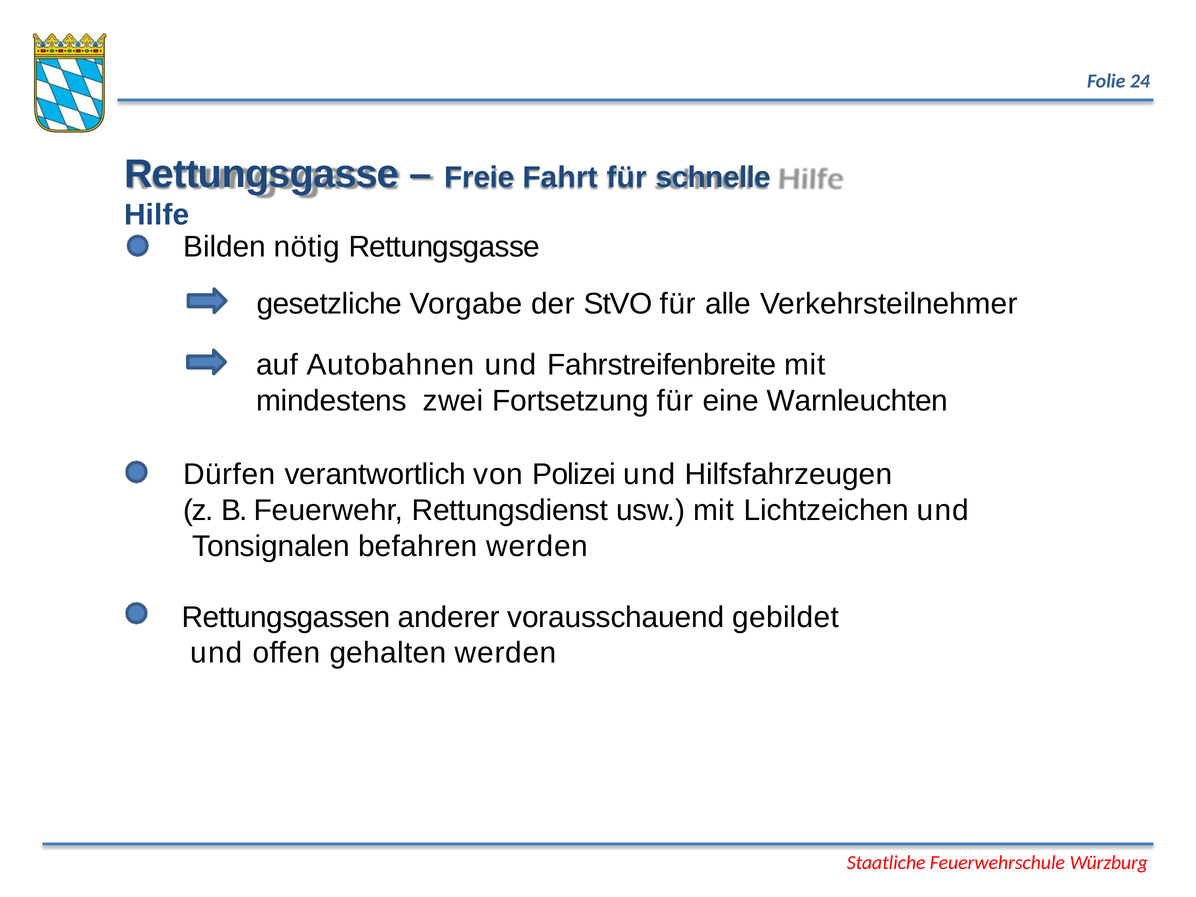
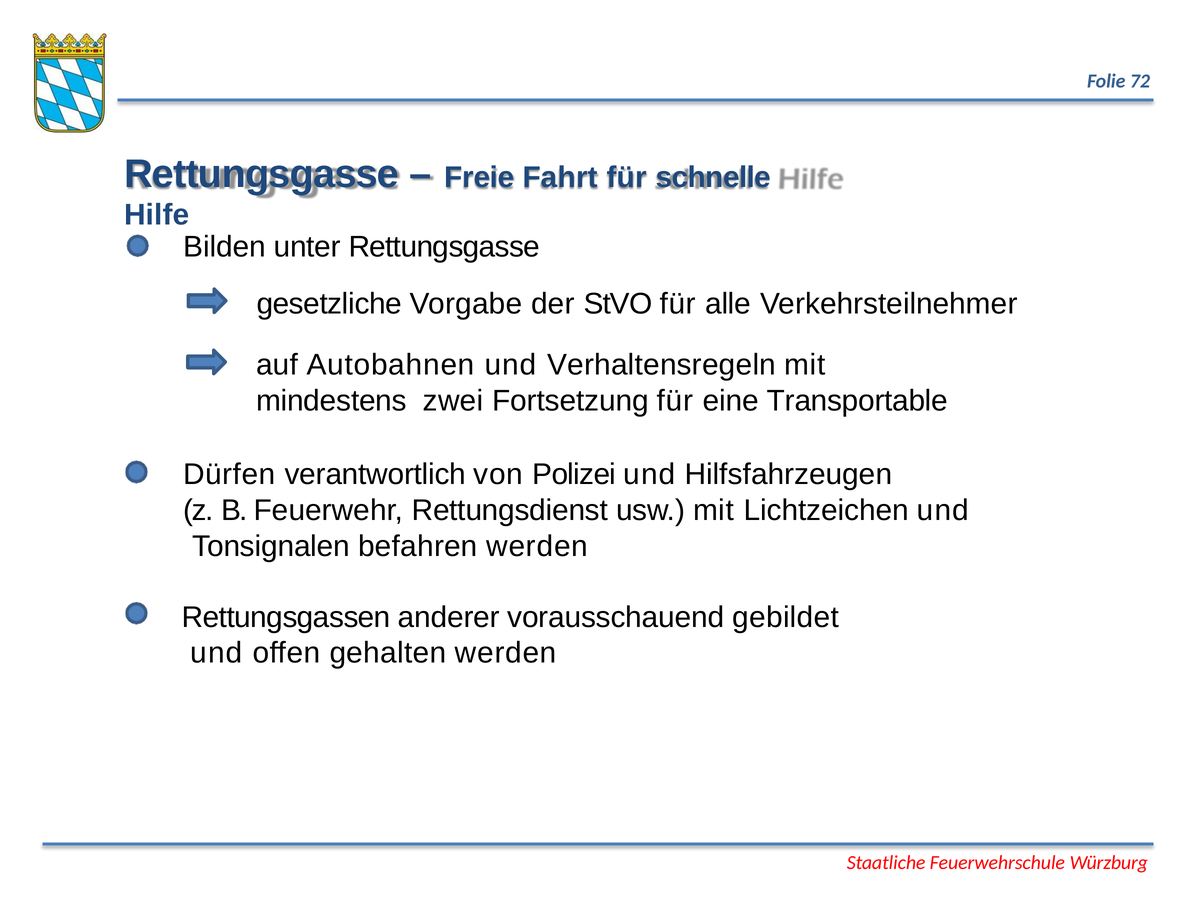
24: 24 -> 72
nötig: nötig -> unter
Fahrstreifenbreite: Fahrstreifenbreite -> Verhaltensregeln
Warnleuchten: Warnleuchten -> Transportable
